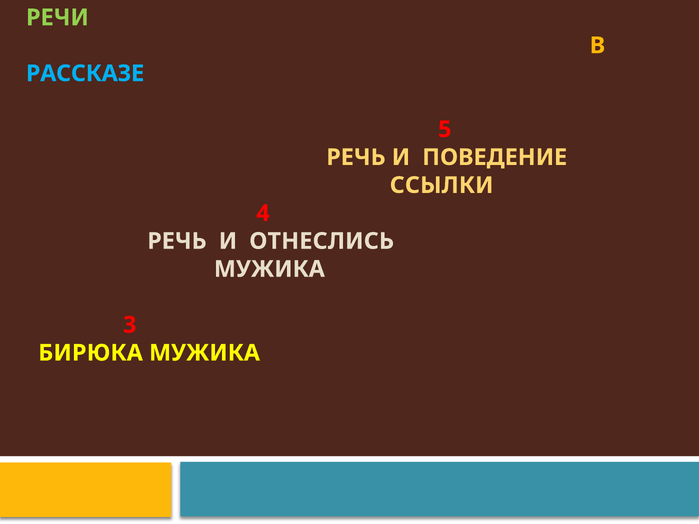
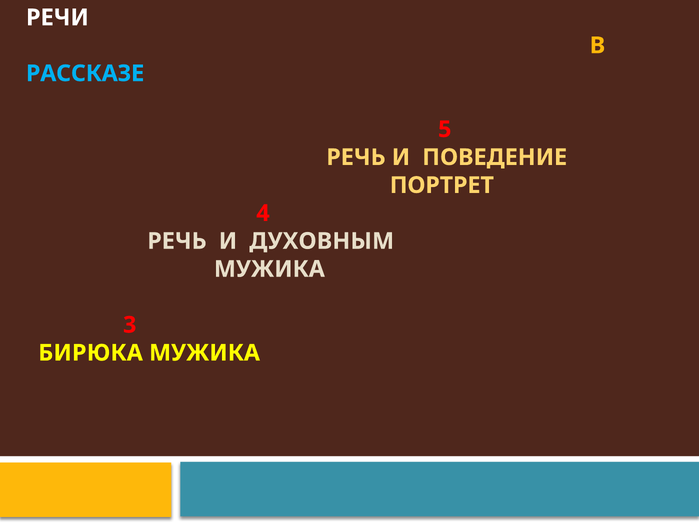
РЕЧИ colour: light green -> white
ССЫЛКИ: ССЫЛКИ -> ПОРТРЕТ
ОТНЕСЛИСЬ: ОТНЕСЛИСЬ -> ДУХОВНЫМ
